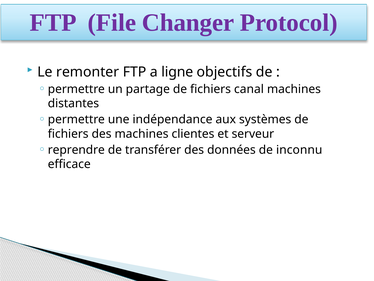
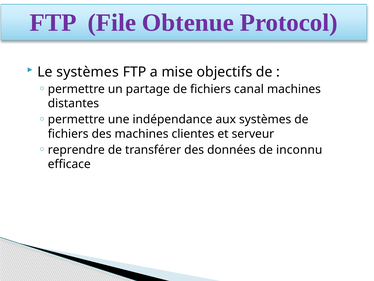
Changer: Changer -> Obtenue
Le remonter: remonter -> systèmes
ligne: ligne -> mise
